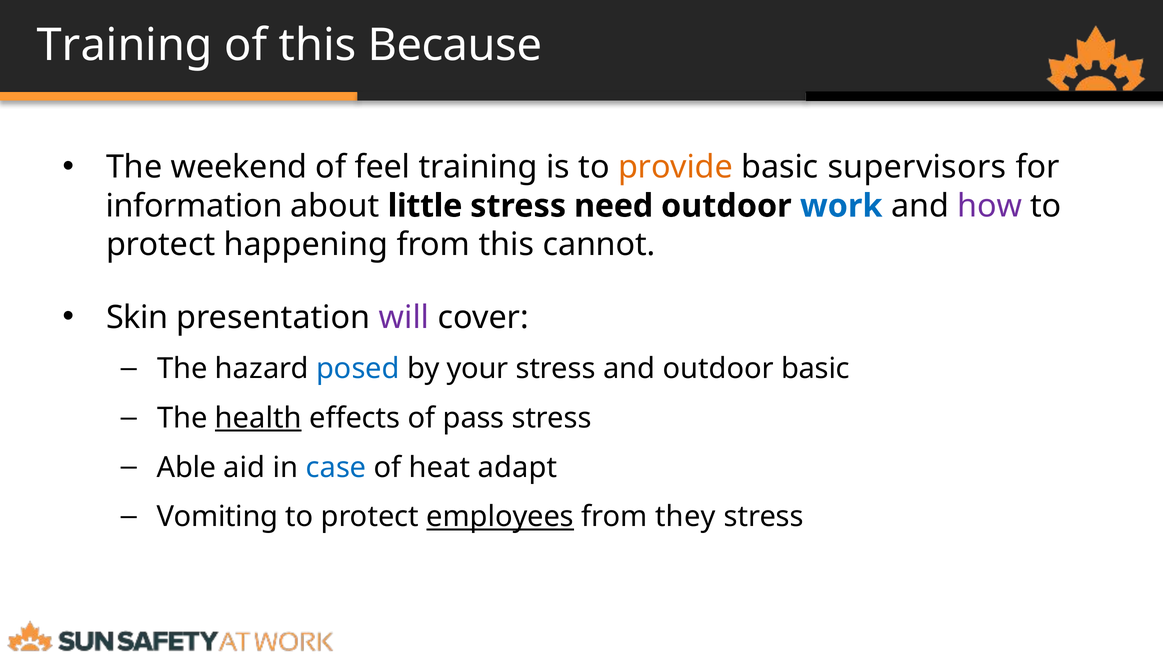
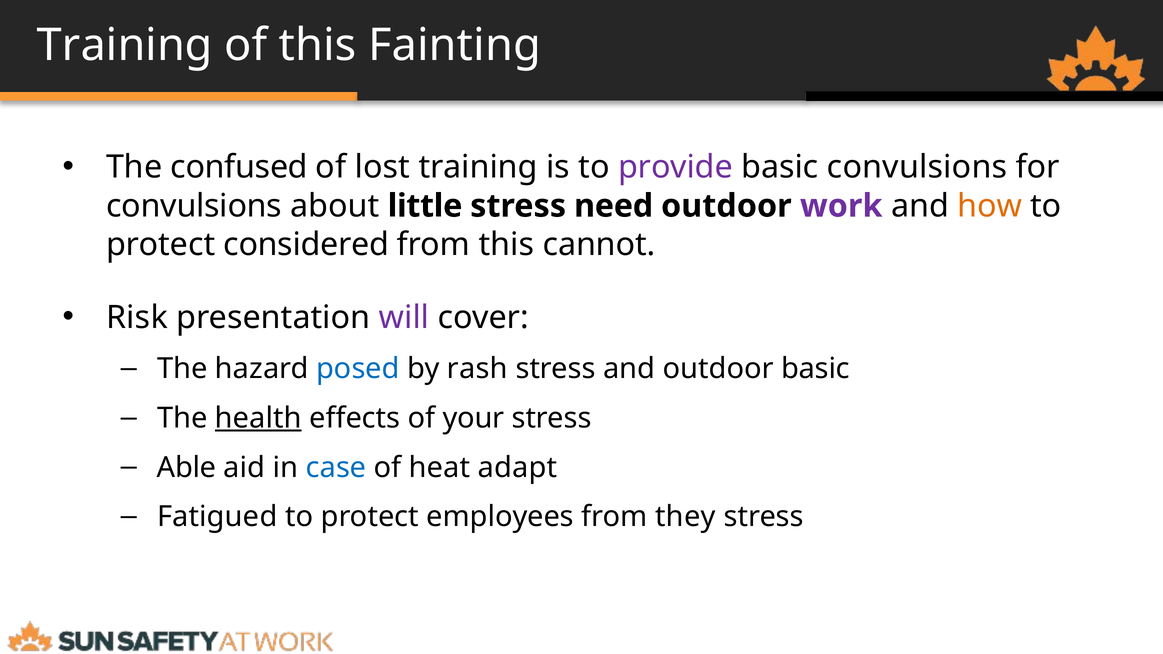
Because: Because -> Fainting
weekend: weekend -> confused
feel: feel -> lost
provide colour: orange -> purple
basic supervisors: supervisors -> convulsions
information at (194, 206): information -> convulsions
work colour: blue -> purple
how colour: purple -> orange
happening: happening -> considered
Skin: Skin -> Risk
your: your -> rash
pass: pass -> your
Vomiting: Vomiting -> Fatigued
employees underline: present -> none
